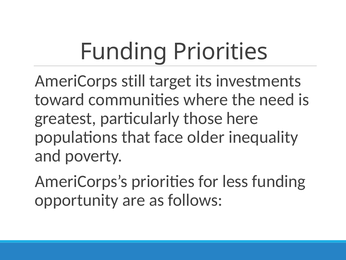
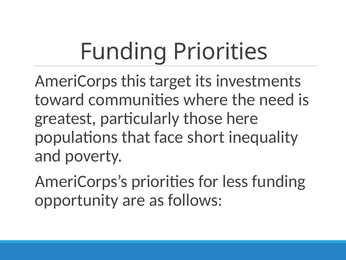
still: still -> this
older: older -> short
